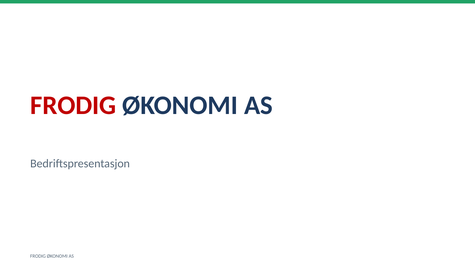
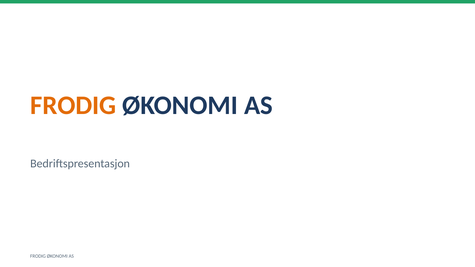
FRODIG at (73, 105) colour: red -> orange
